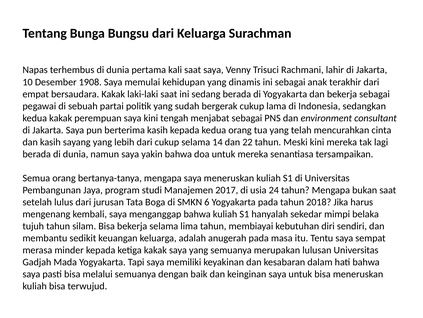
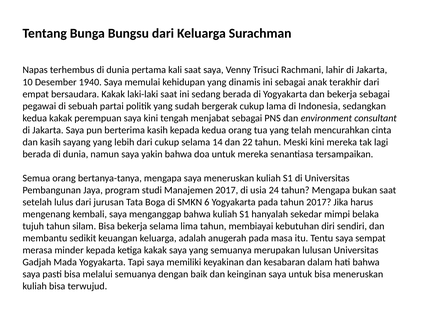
1908: 1908 -> 1940
tahun 2018: 2018 -> 2017
